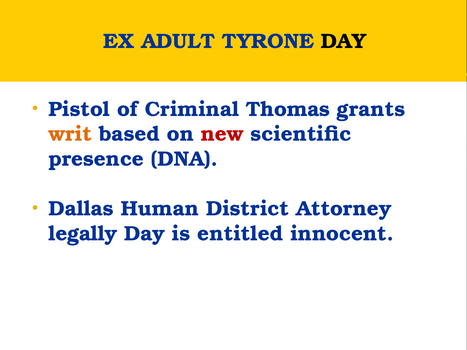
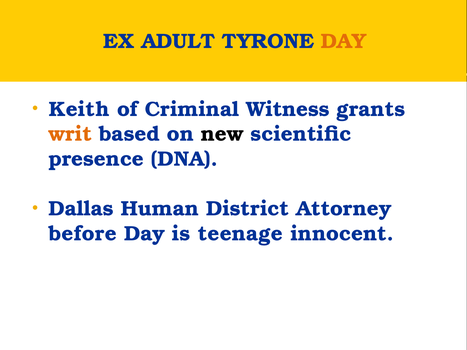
DAY at (344, 41) colour: black -> orange
Pistol: Pistol -> Keith
Thomas: Thomas -> Witness
new colour: red -> black
legally: legally -> before
entitled: entitled -> teenage
